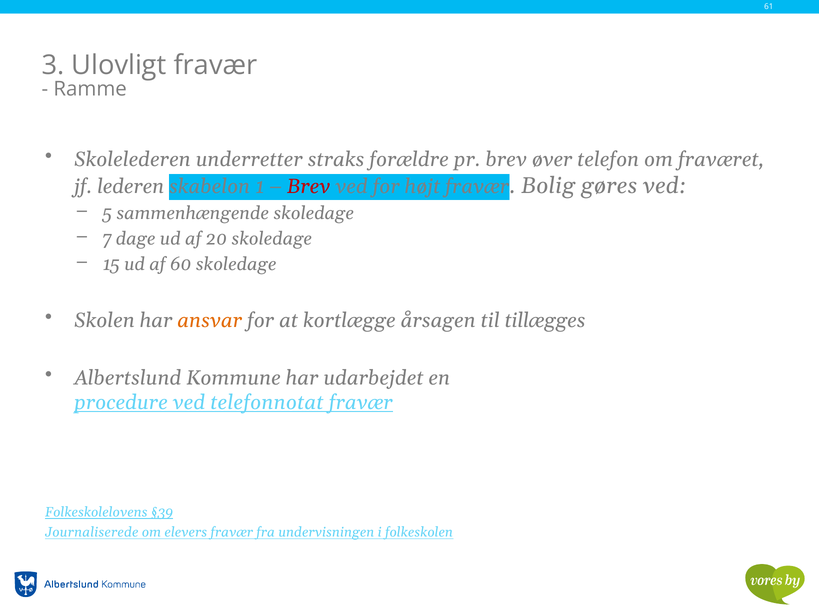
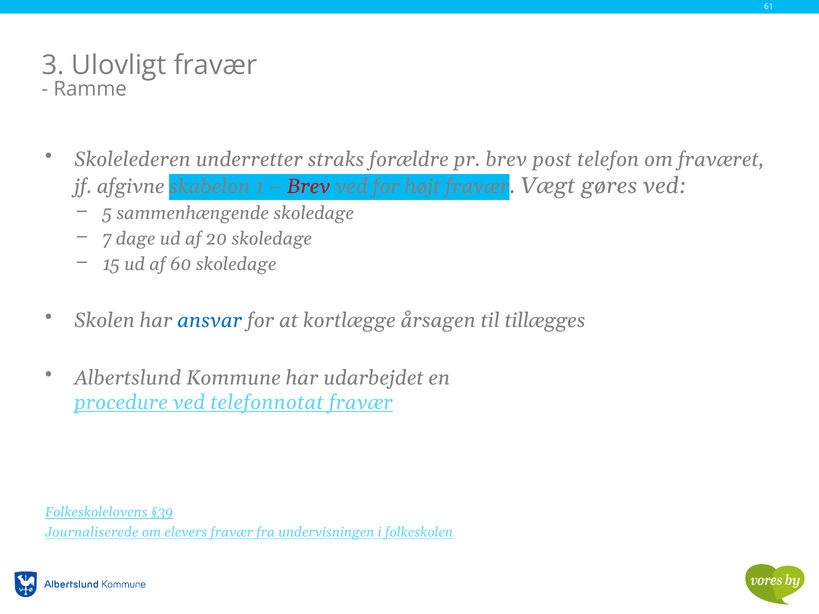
øver: øver -> post
lederen: lederen -> afgivne
Bolig: Bolig -> Vægt
ansvar colour: orange -> blue
